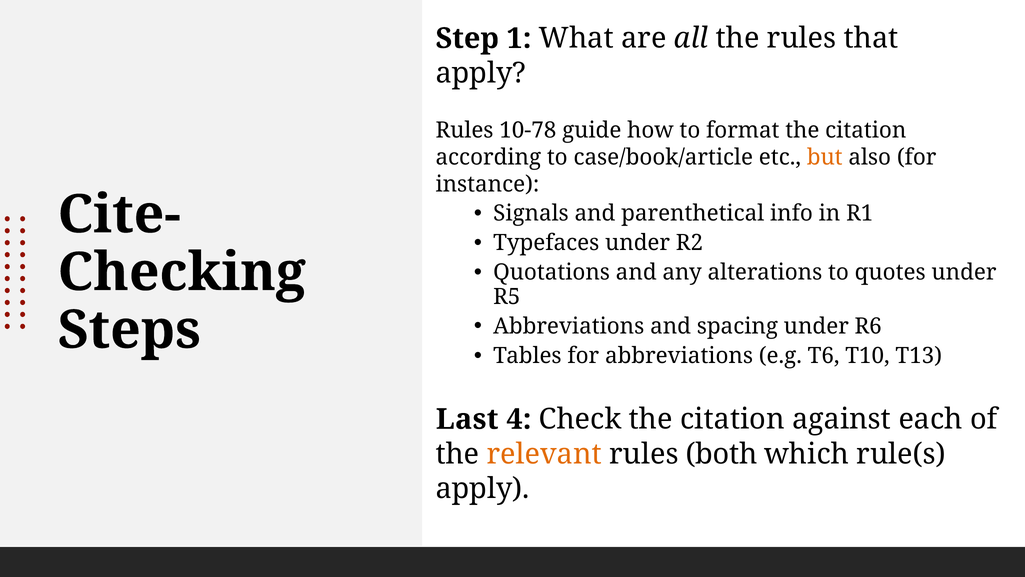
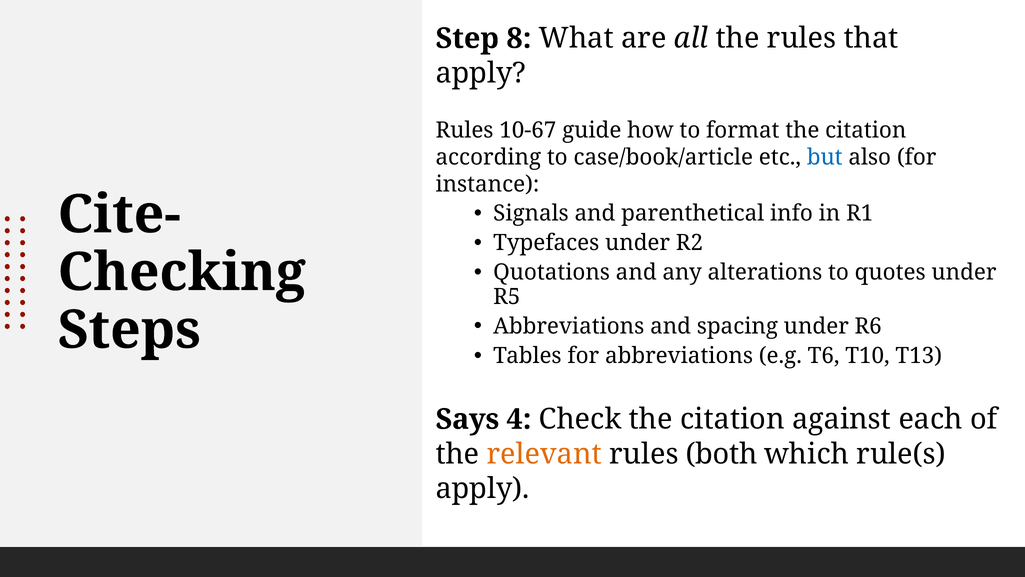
1: 1 -> 8
10-78: 10-78 -> 10-67
but colour: orange -> blue
Last: Last -> Says
